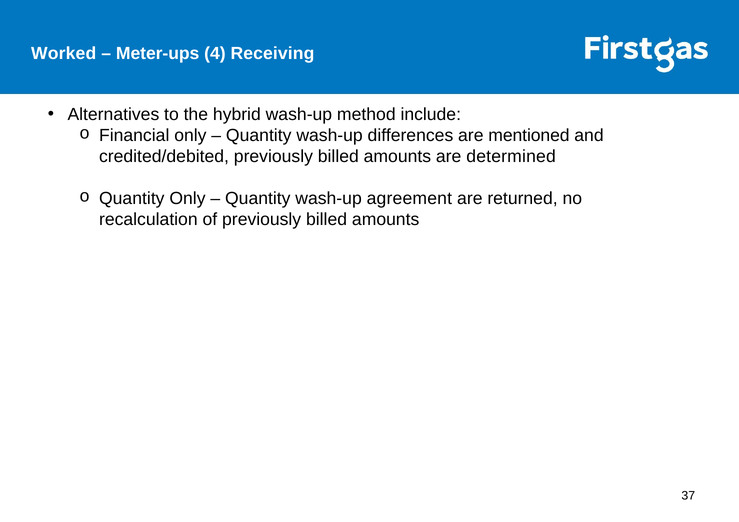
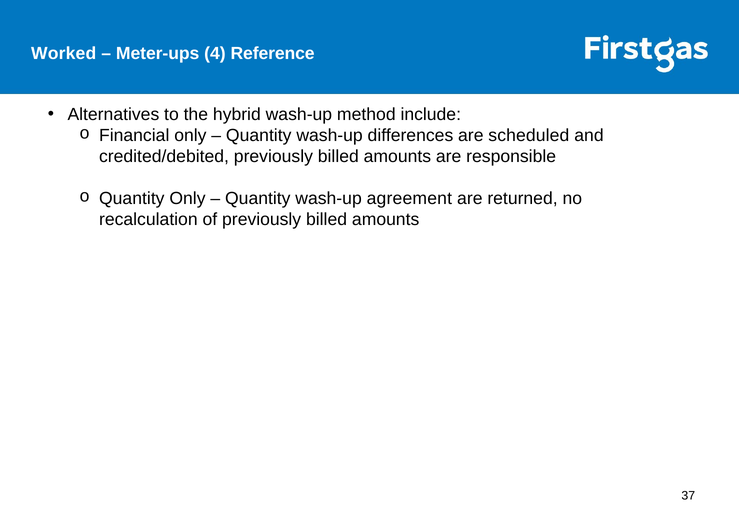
Receiving: Receiving -> Reference
mentioned: mentioned -> scheduled
determined: determined -> responsible
